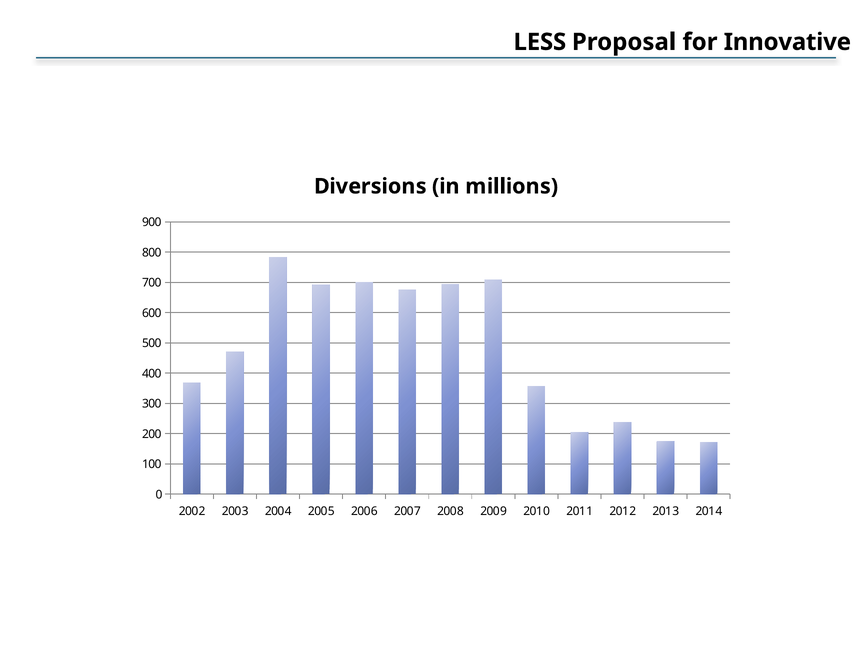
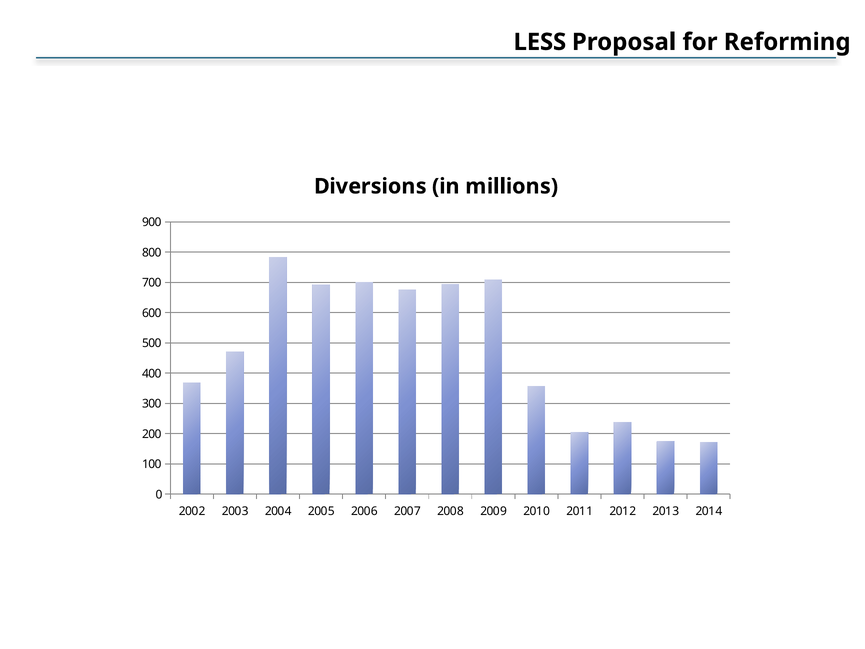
Innovative: Innovative -> Reforming
